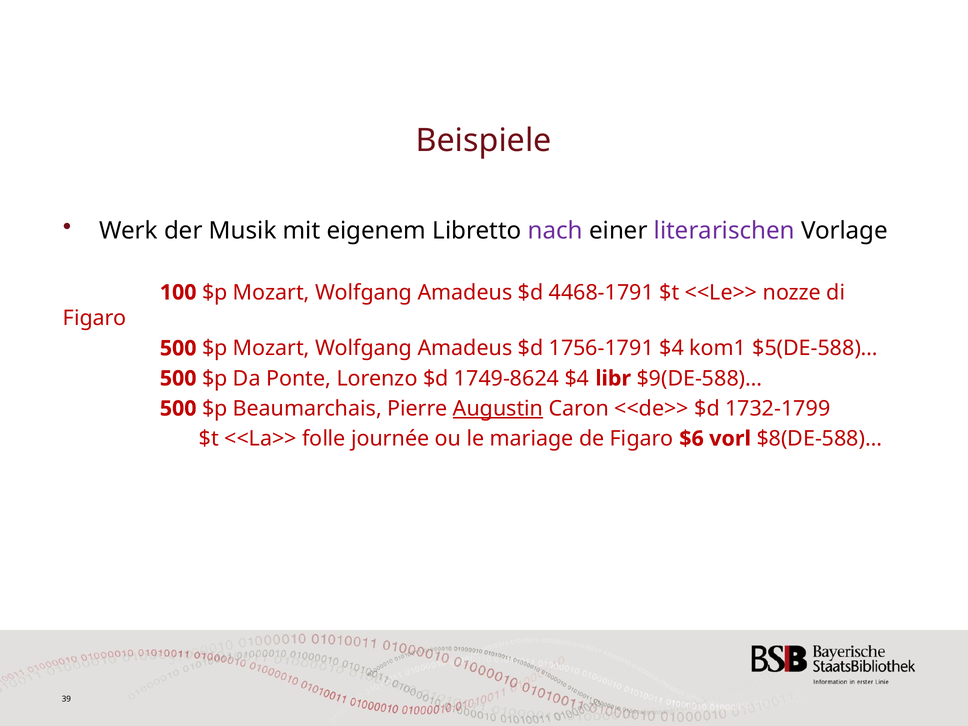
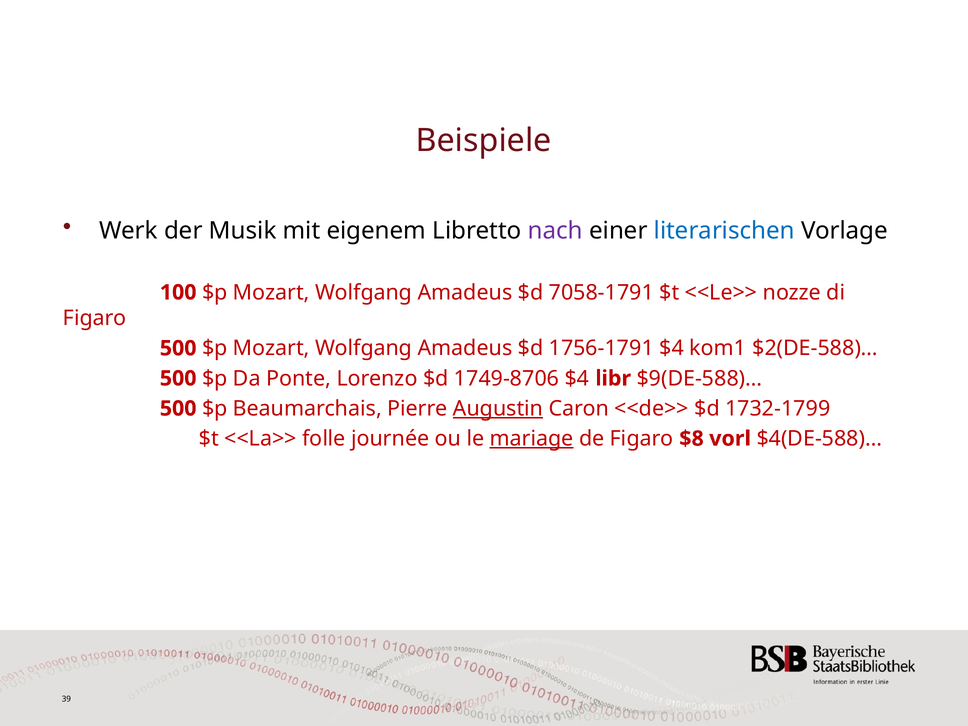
literarischen colour: purple -> blue
4468-1791: 4468-1791 -> 7058-1791
$5(DE-588)…: $5(DE-588)… -> $2(DE-588)…
1749-8624: 1749-8624 -> 1749-8706
mariage underline: none -> present
$6: $6 -> $8
$8(DE-588)…: $8(DE-588)… -> $4(DE-588)…
